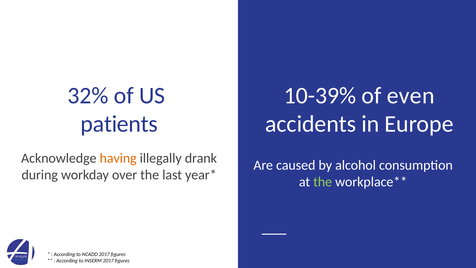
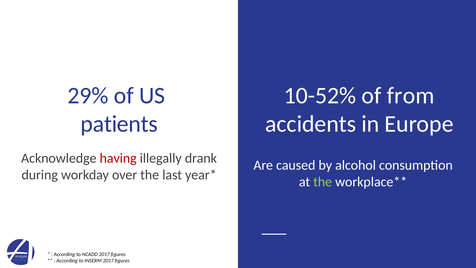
32%: 32% -> 29%
10-39%: 10-39% -> 10-52%
even: even -> from
having colour: orange -> red
